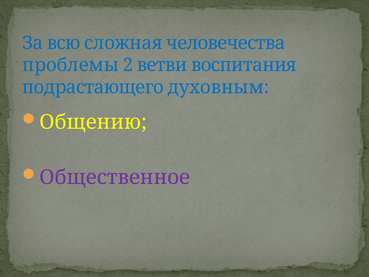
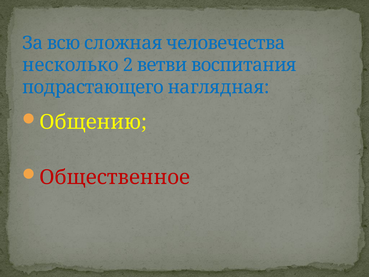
проблемы: проблемы -> несколько
духовным: духовным -> наглядная
Общественное colour: purple -> red
